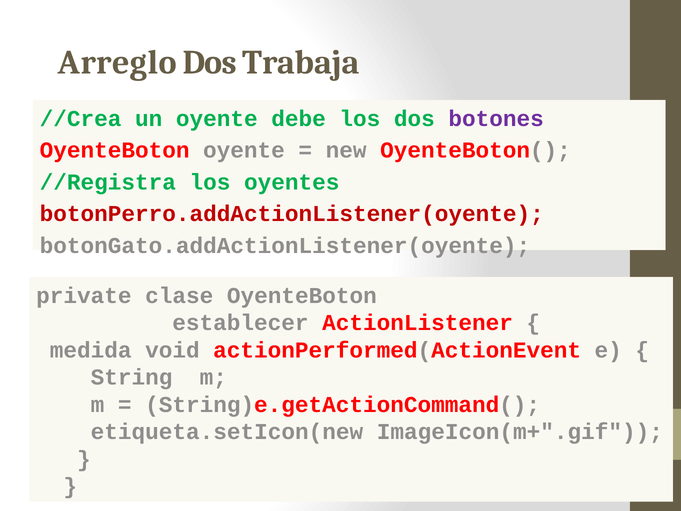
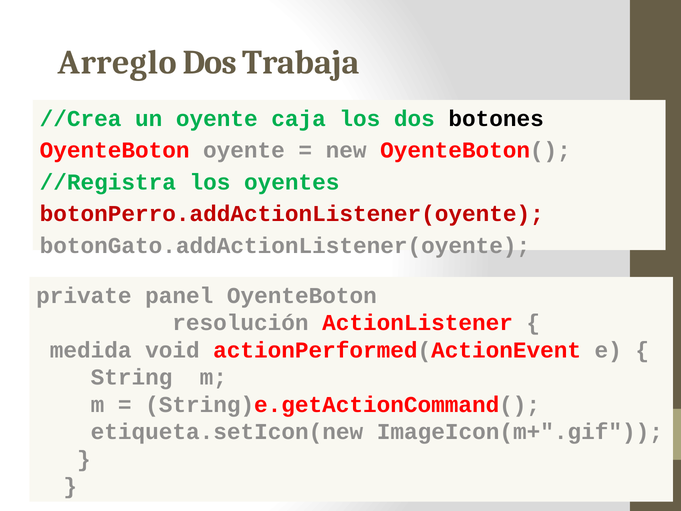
debe: debe -> caja
botones colour: purple -> black
clase: clase -> panel
establecer: establecer -> resolución
